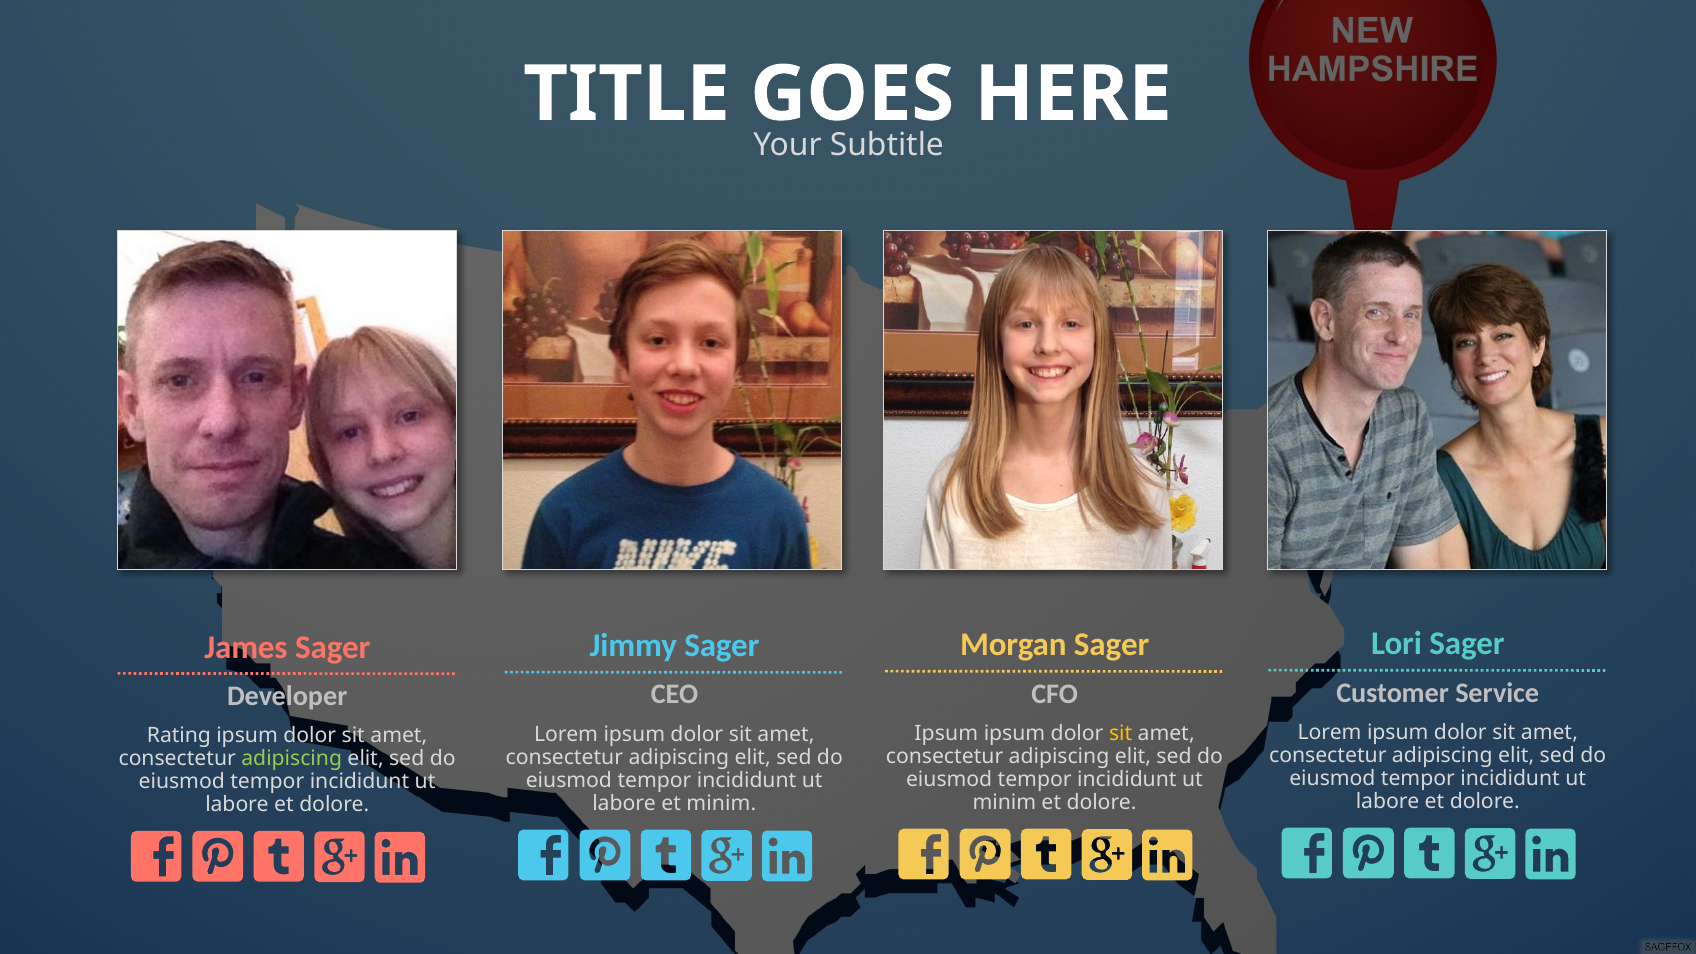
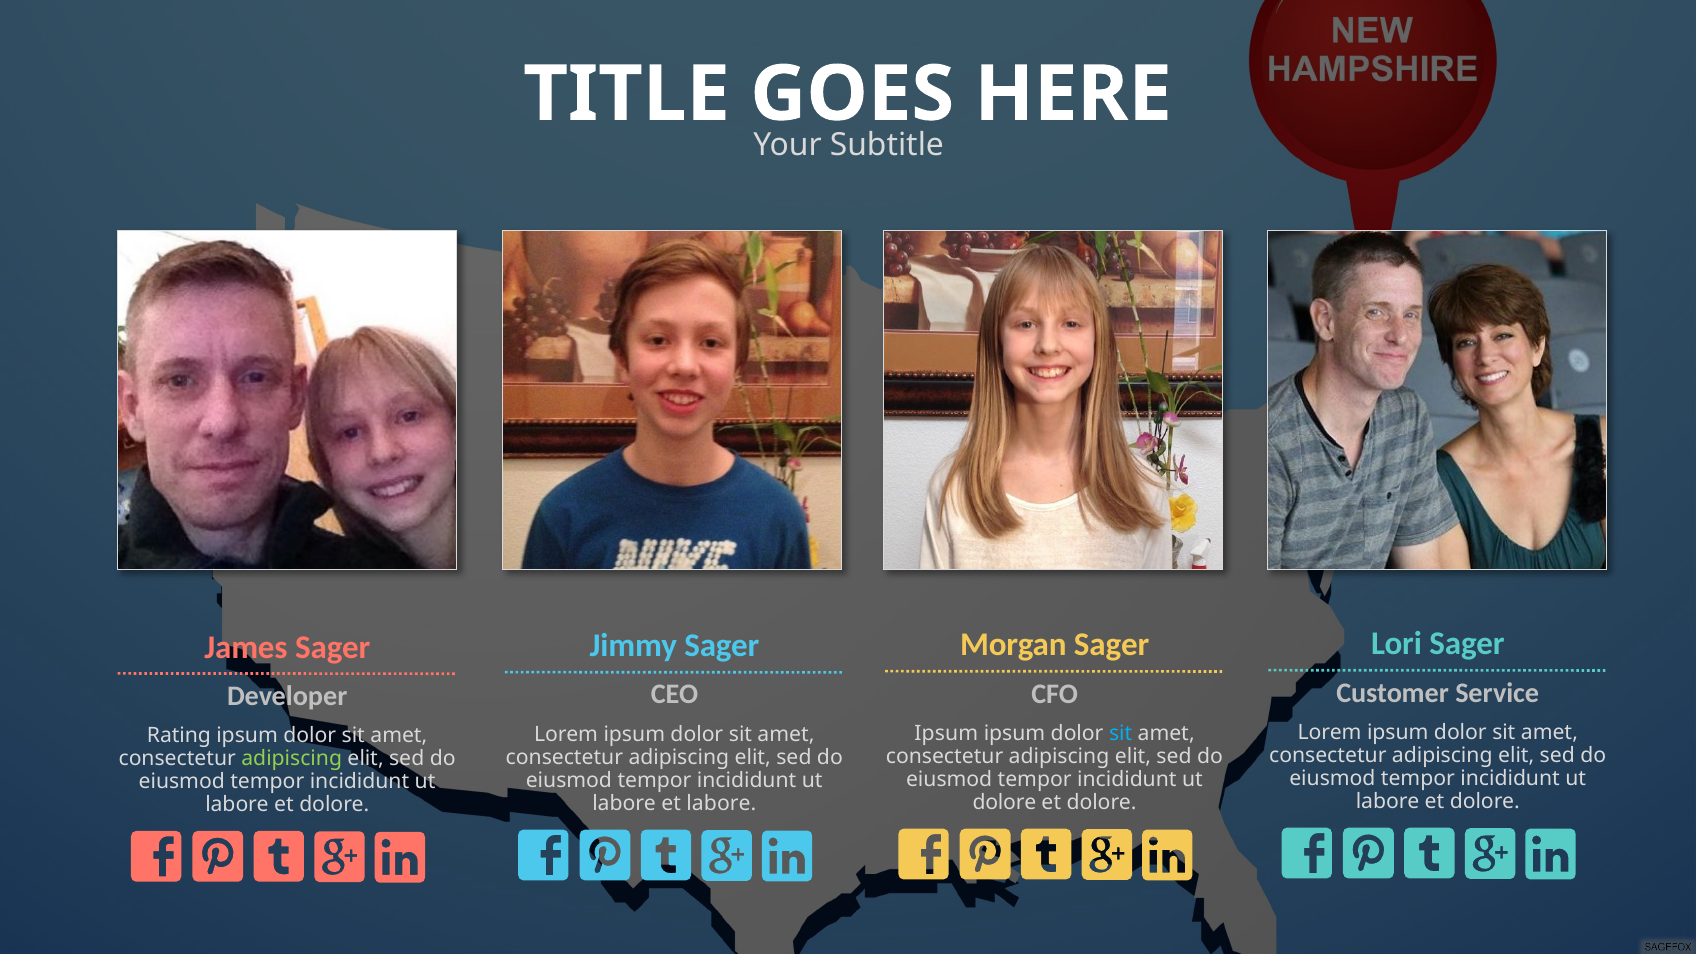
sit at (1121, 734) colour: yellow -> light blue
minim at (1004, 802): minim -> dolore
et minim: minim -> labore
